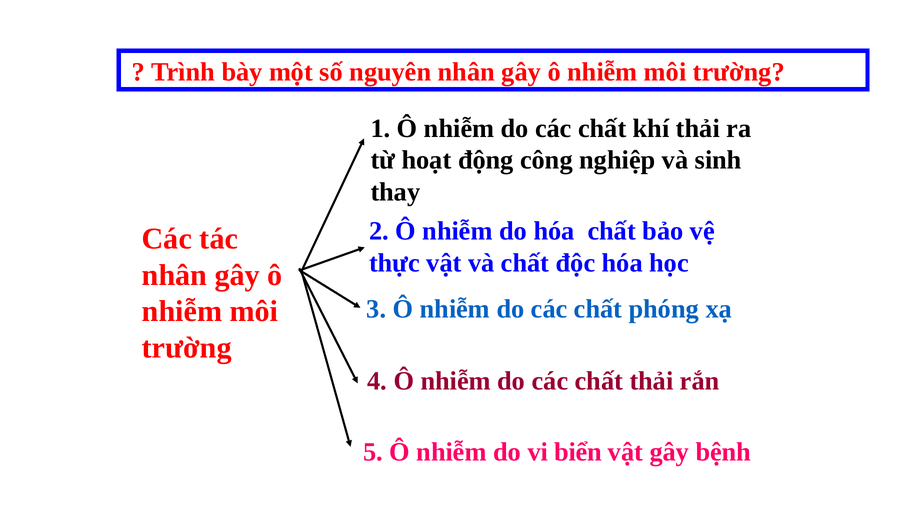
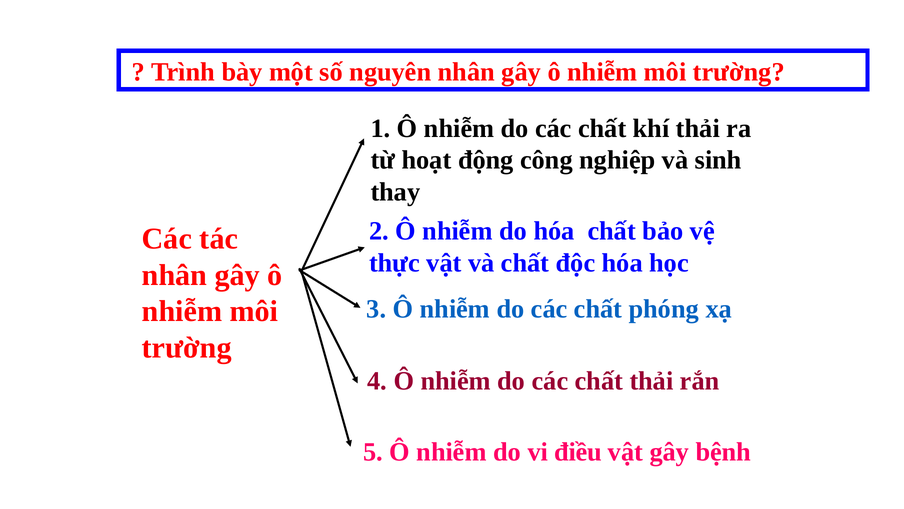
biển: biển -> điều
